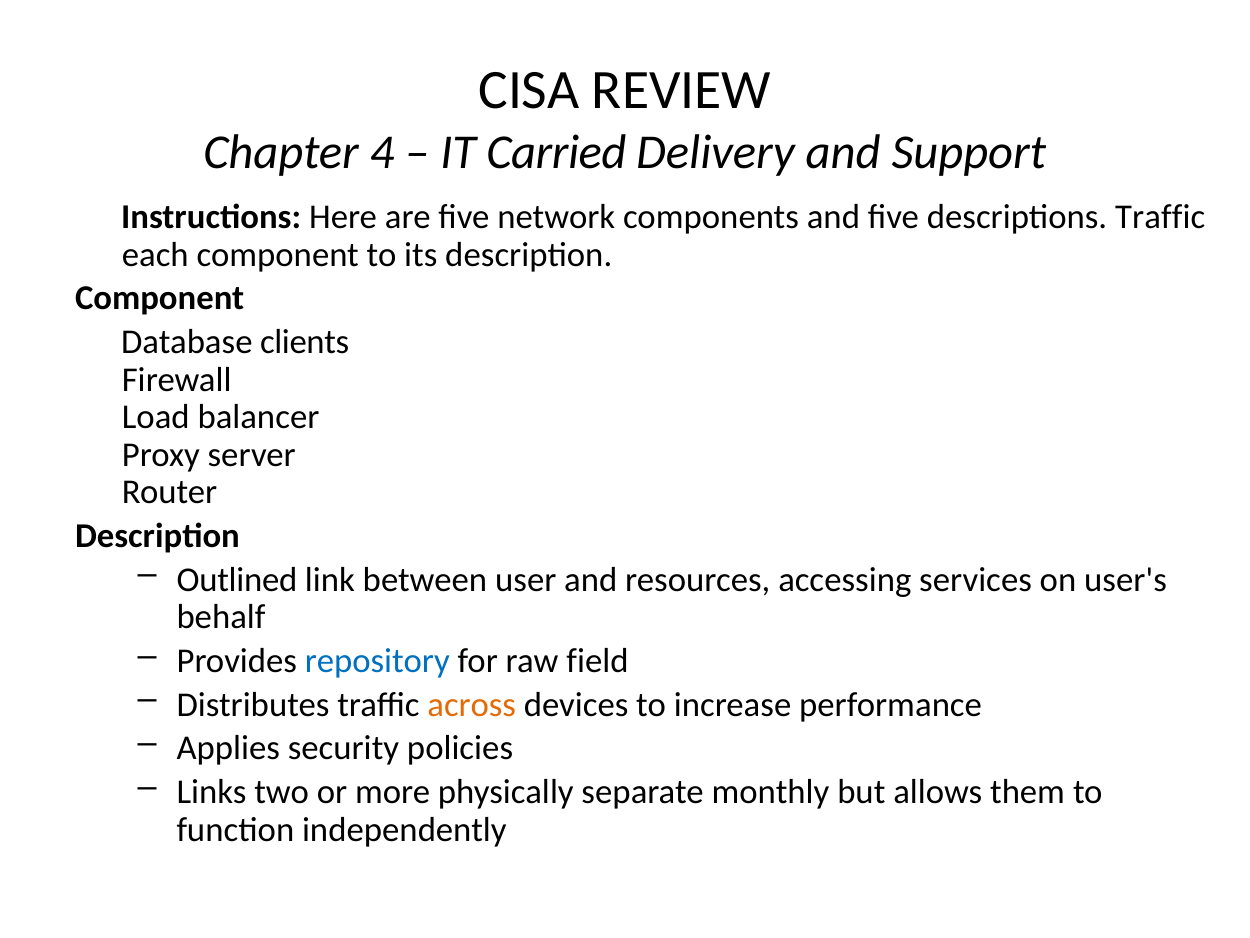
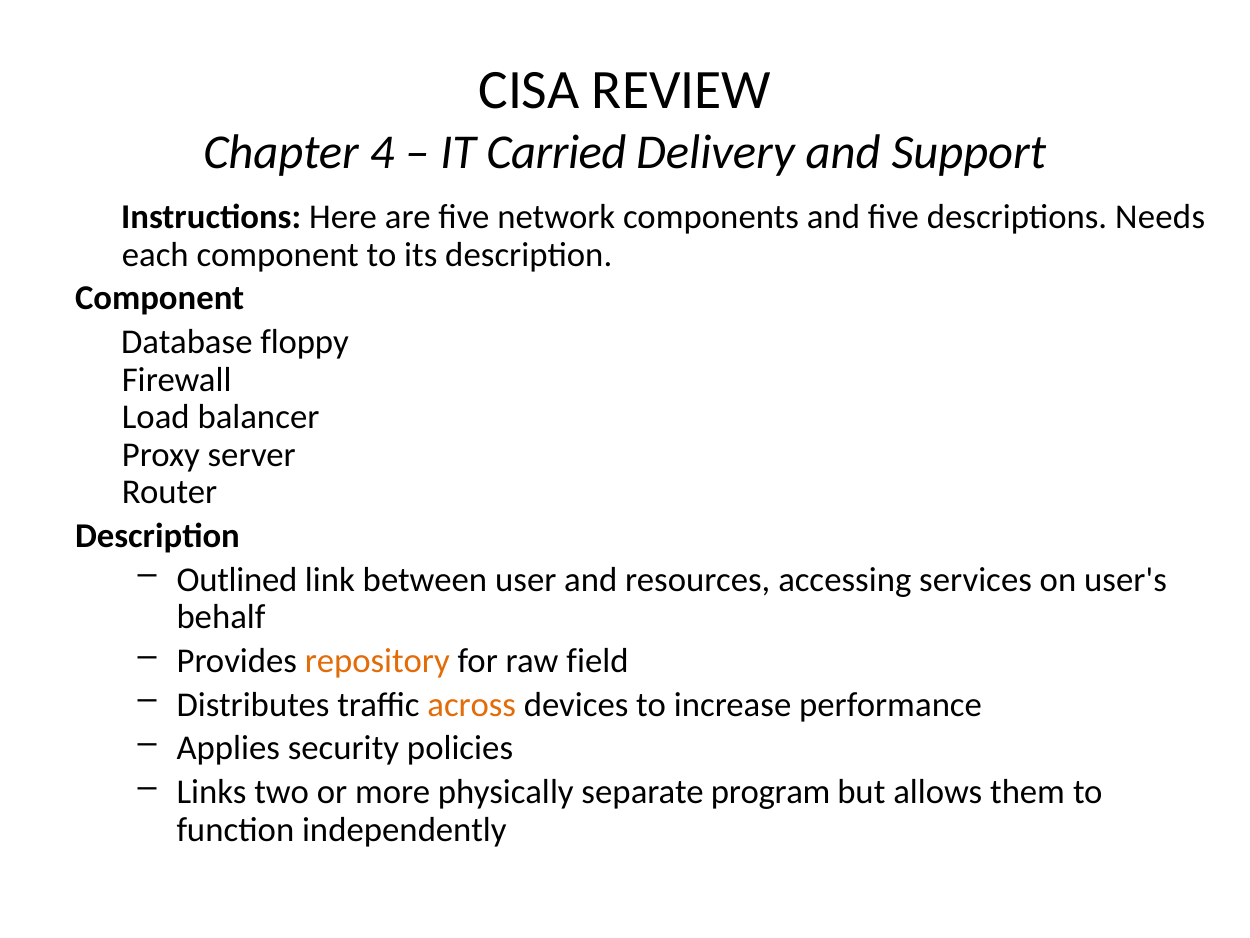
descriptions Traffic: Traffic -> Needs
clients: clients -> floppy
repository colour: blue -> orange
monthly: monthly -> program
